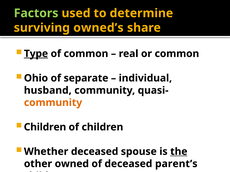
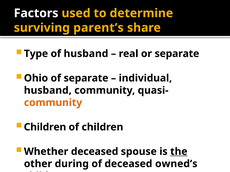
Factors colour: light green -> white
owned’s: owned’s -> parent’s
Type underline: present -> none
of common: common -> husband
or common: common -> separate
owned: owned -> during
parent’s: parent’s -> owned’s
